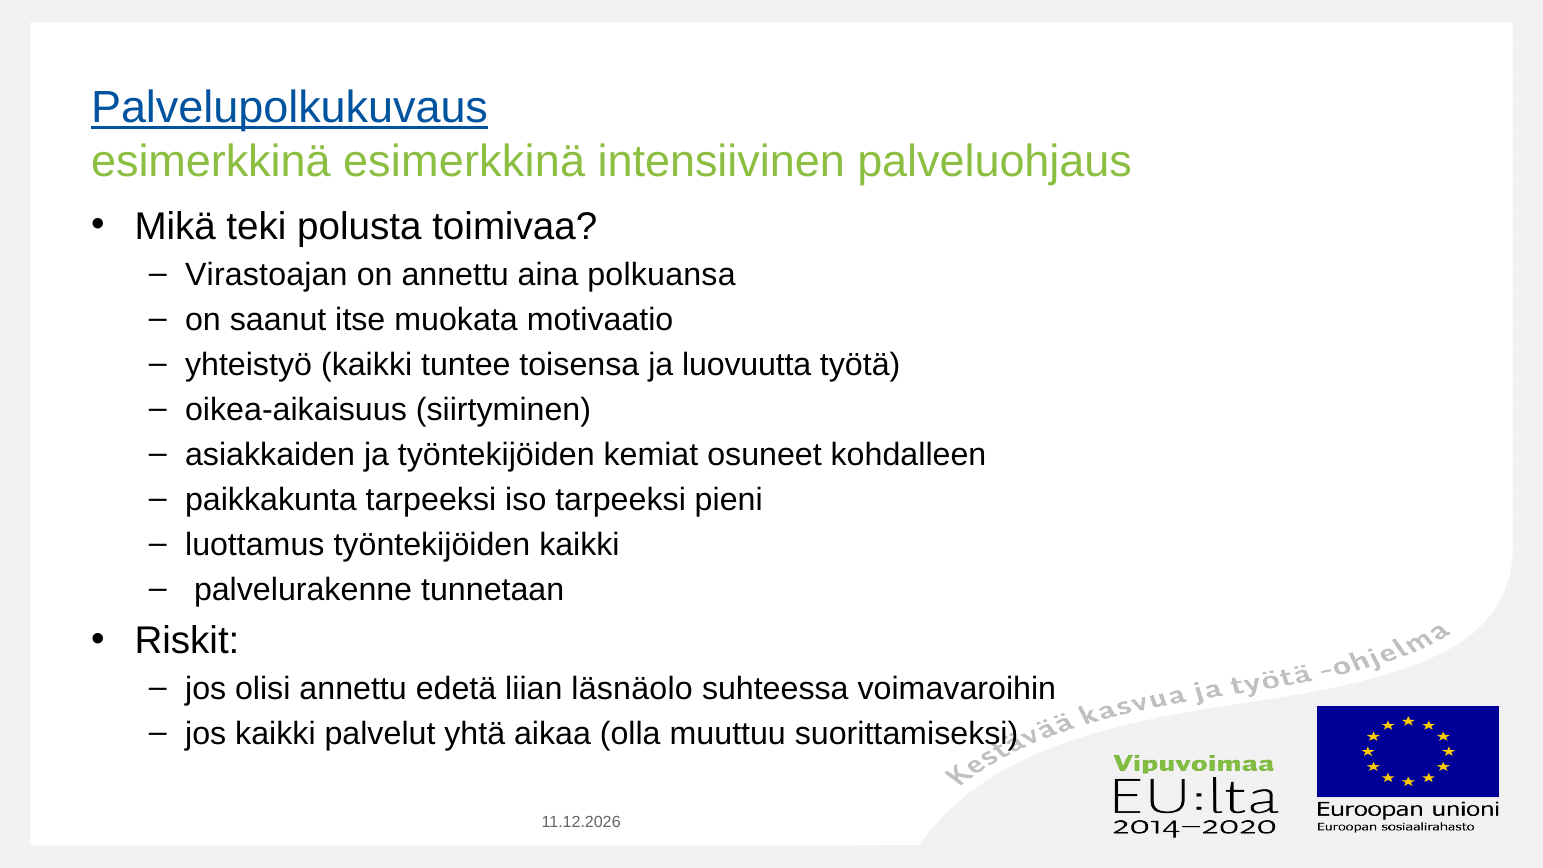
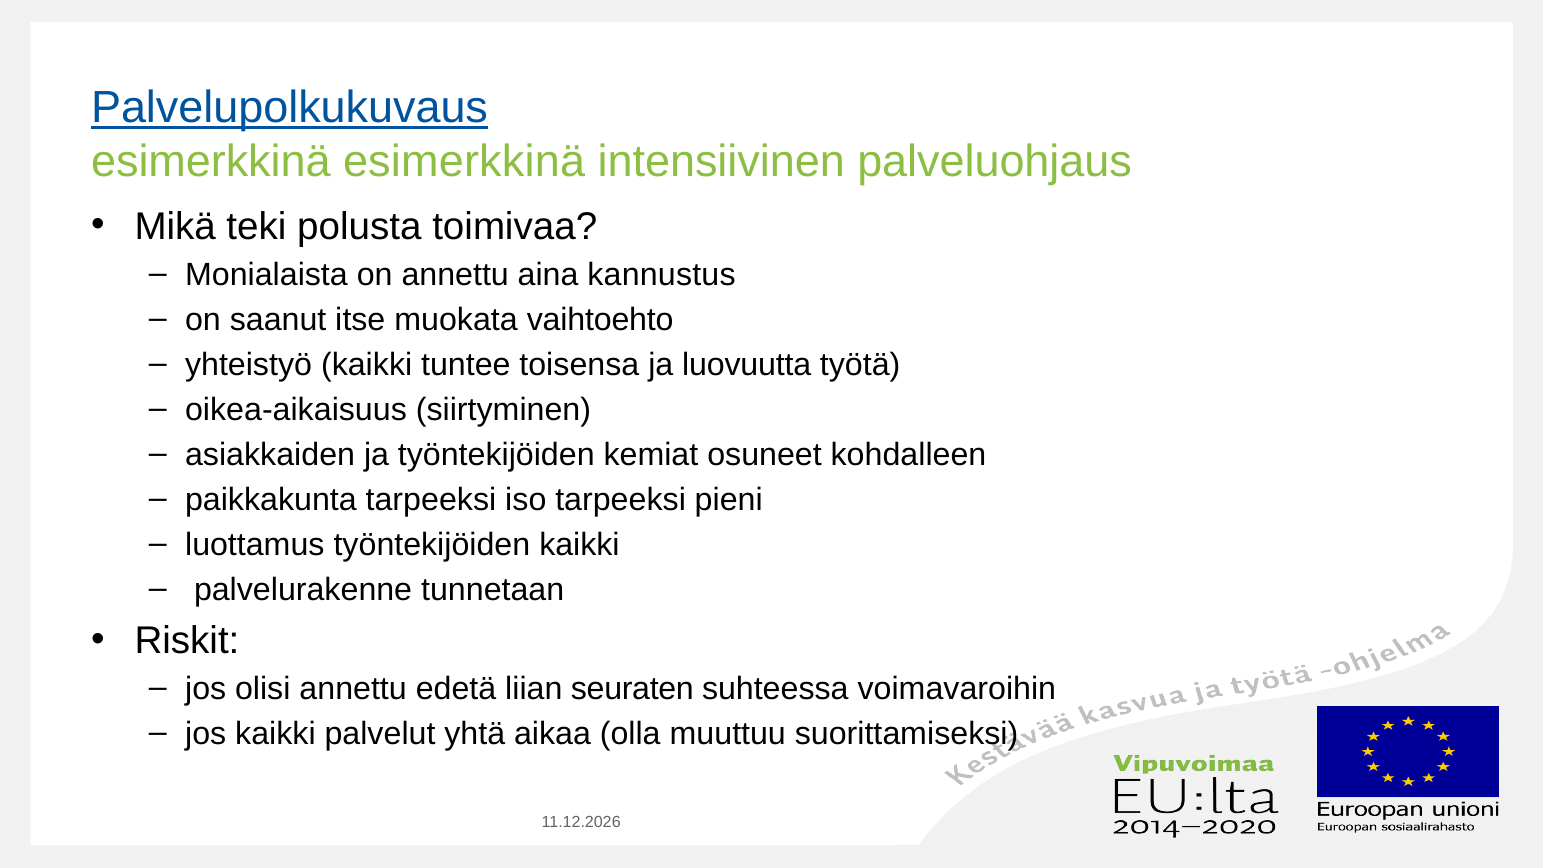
Virastoajan: Virastoajan -> Monialaista
polkuansa: polkuansa -> kannustus
motivaatio: motivaatio -> vaihtoehto
läsnäolo: läsnäolo -> seuraten
